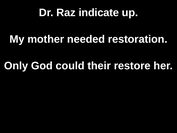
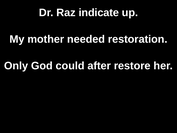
their: their -> after
